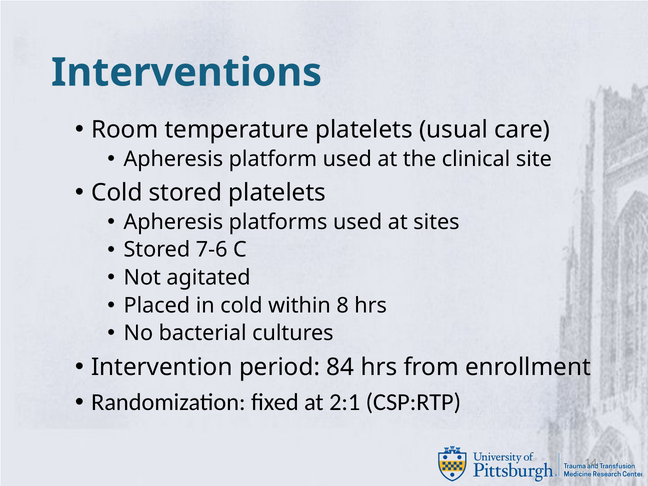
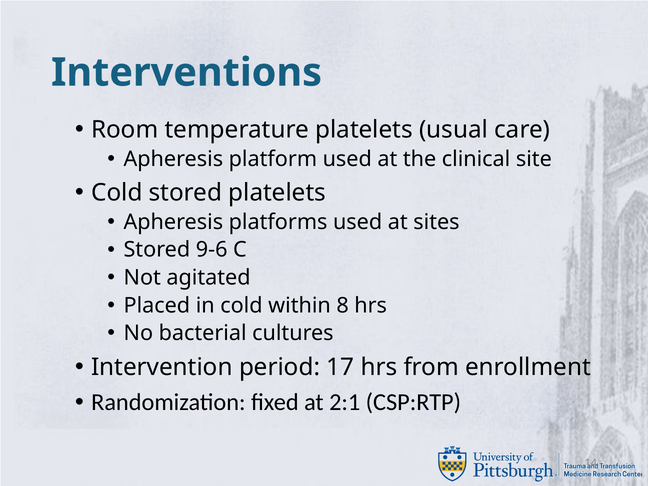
7-6: 7-6 -> 9-6
84: 84 -> 17
